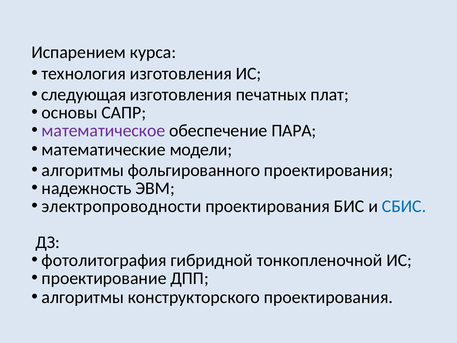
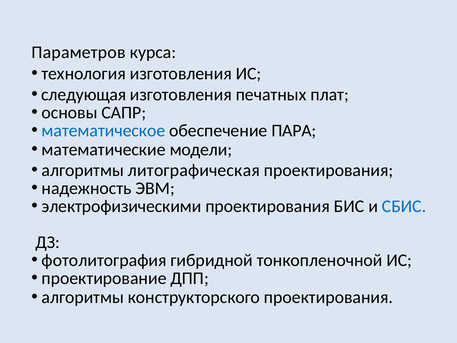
Испарением: Испарением -> Параметров
математическое colour: purple -> blue
фольгированного: фольгированного -> литографическая
электропроводности: электропроводности -> электрофизическими
